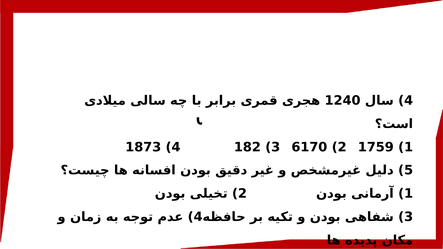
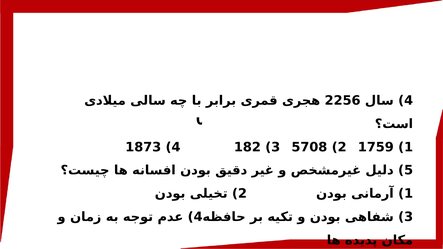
1240: 1240 -> 2256
6170: 6170 -> 5708
